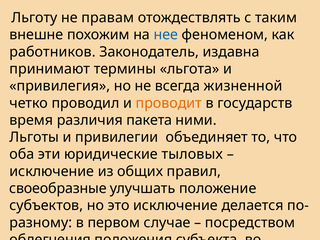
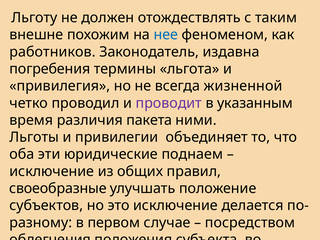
не правам: правам -> должен
принимают: принимают -> погребения
проводит colour: orange -> purple
государств: государств -> указанным
тыловых: тыловых -> поднаем
